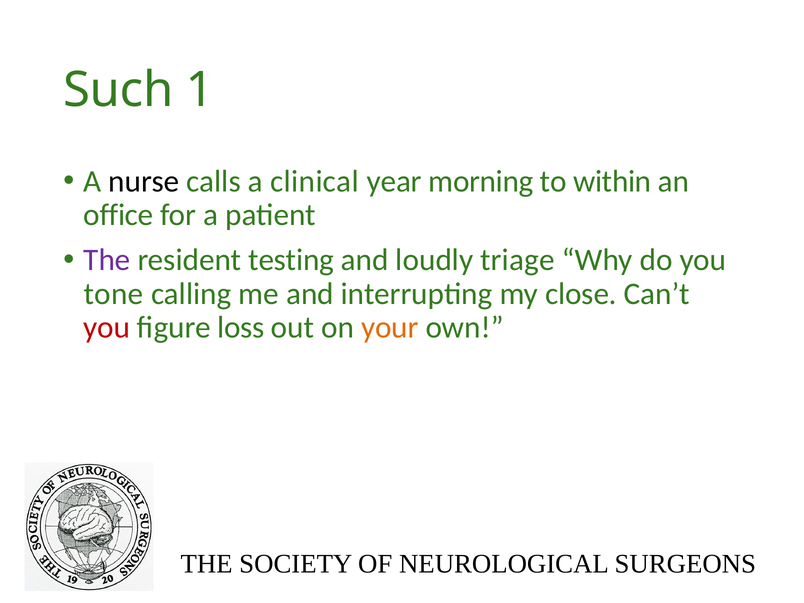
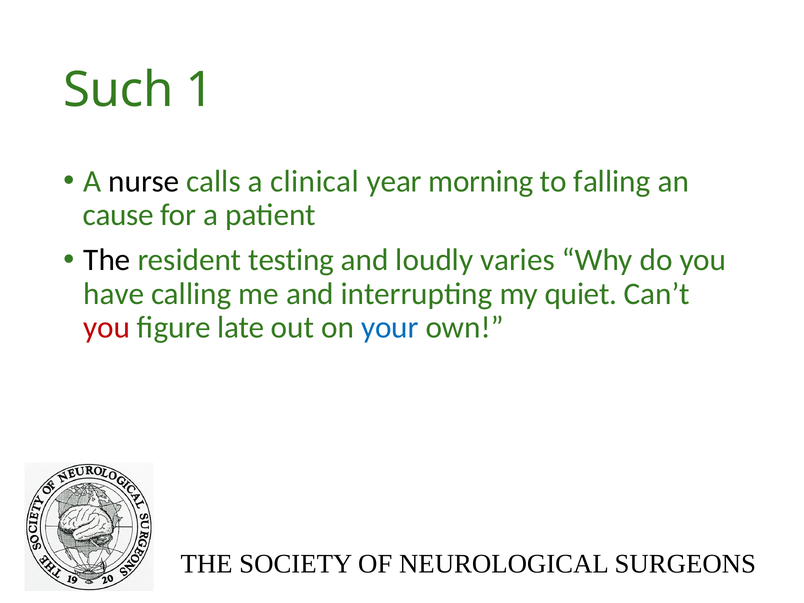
within: within -> falling
office: office -> cause
The at (107, 260) colour: purple -> black
triage: triage -> varies
tone: tone -> have
close: close -> quiet
loss: loss -> late
your colour: orange -> blue
